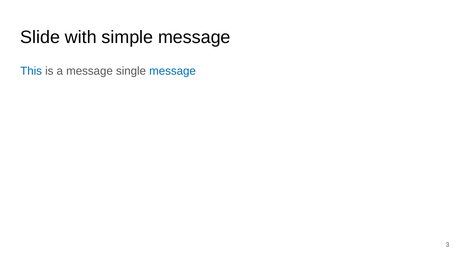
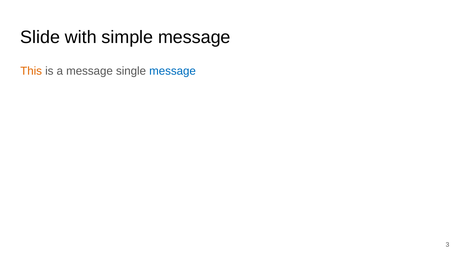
This colour: blue -> orange
